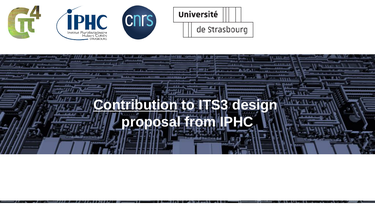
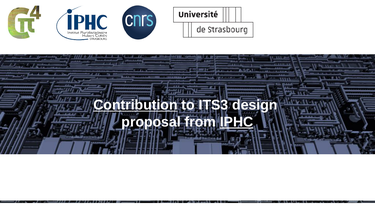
IPHC underline: none -> present
